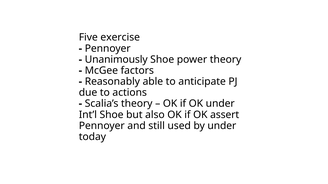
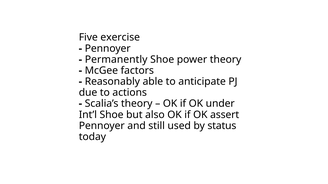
Unanimously: Unanimously -> Permanently
by under: under -> status
